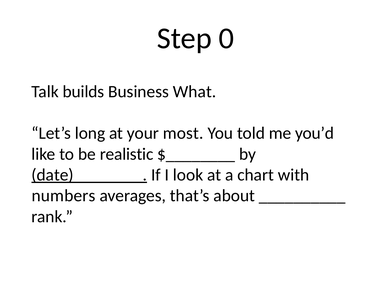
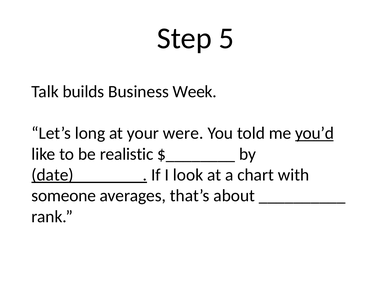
0: 0 -> 5
What: What -> Week
most: most -> were
you’d underline: none -> present
numbers: numbers -> someone
